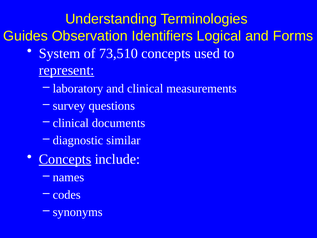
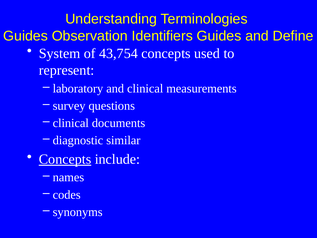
Identifiers Logical: Logical -> Guides
Forms: Forms -> Define
73,510: 73,510 -> 43,754
represent underline: present -> none
